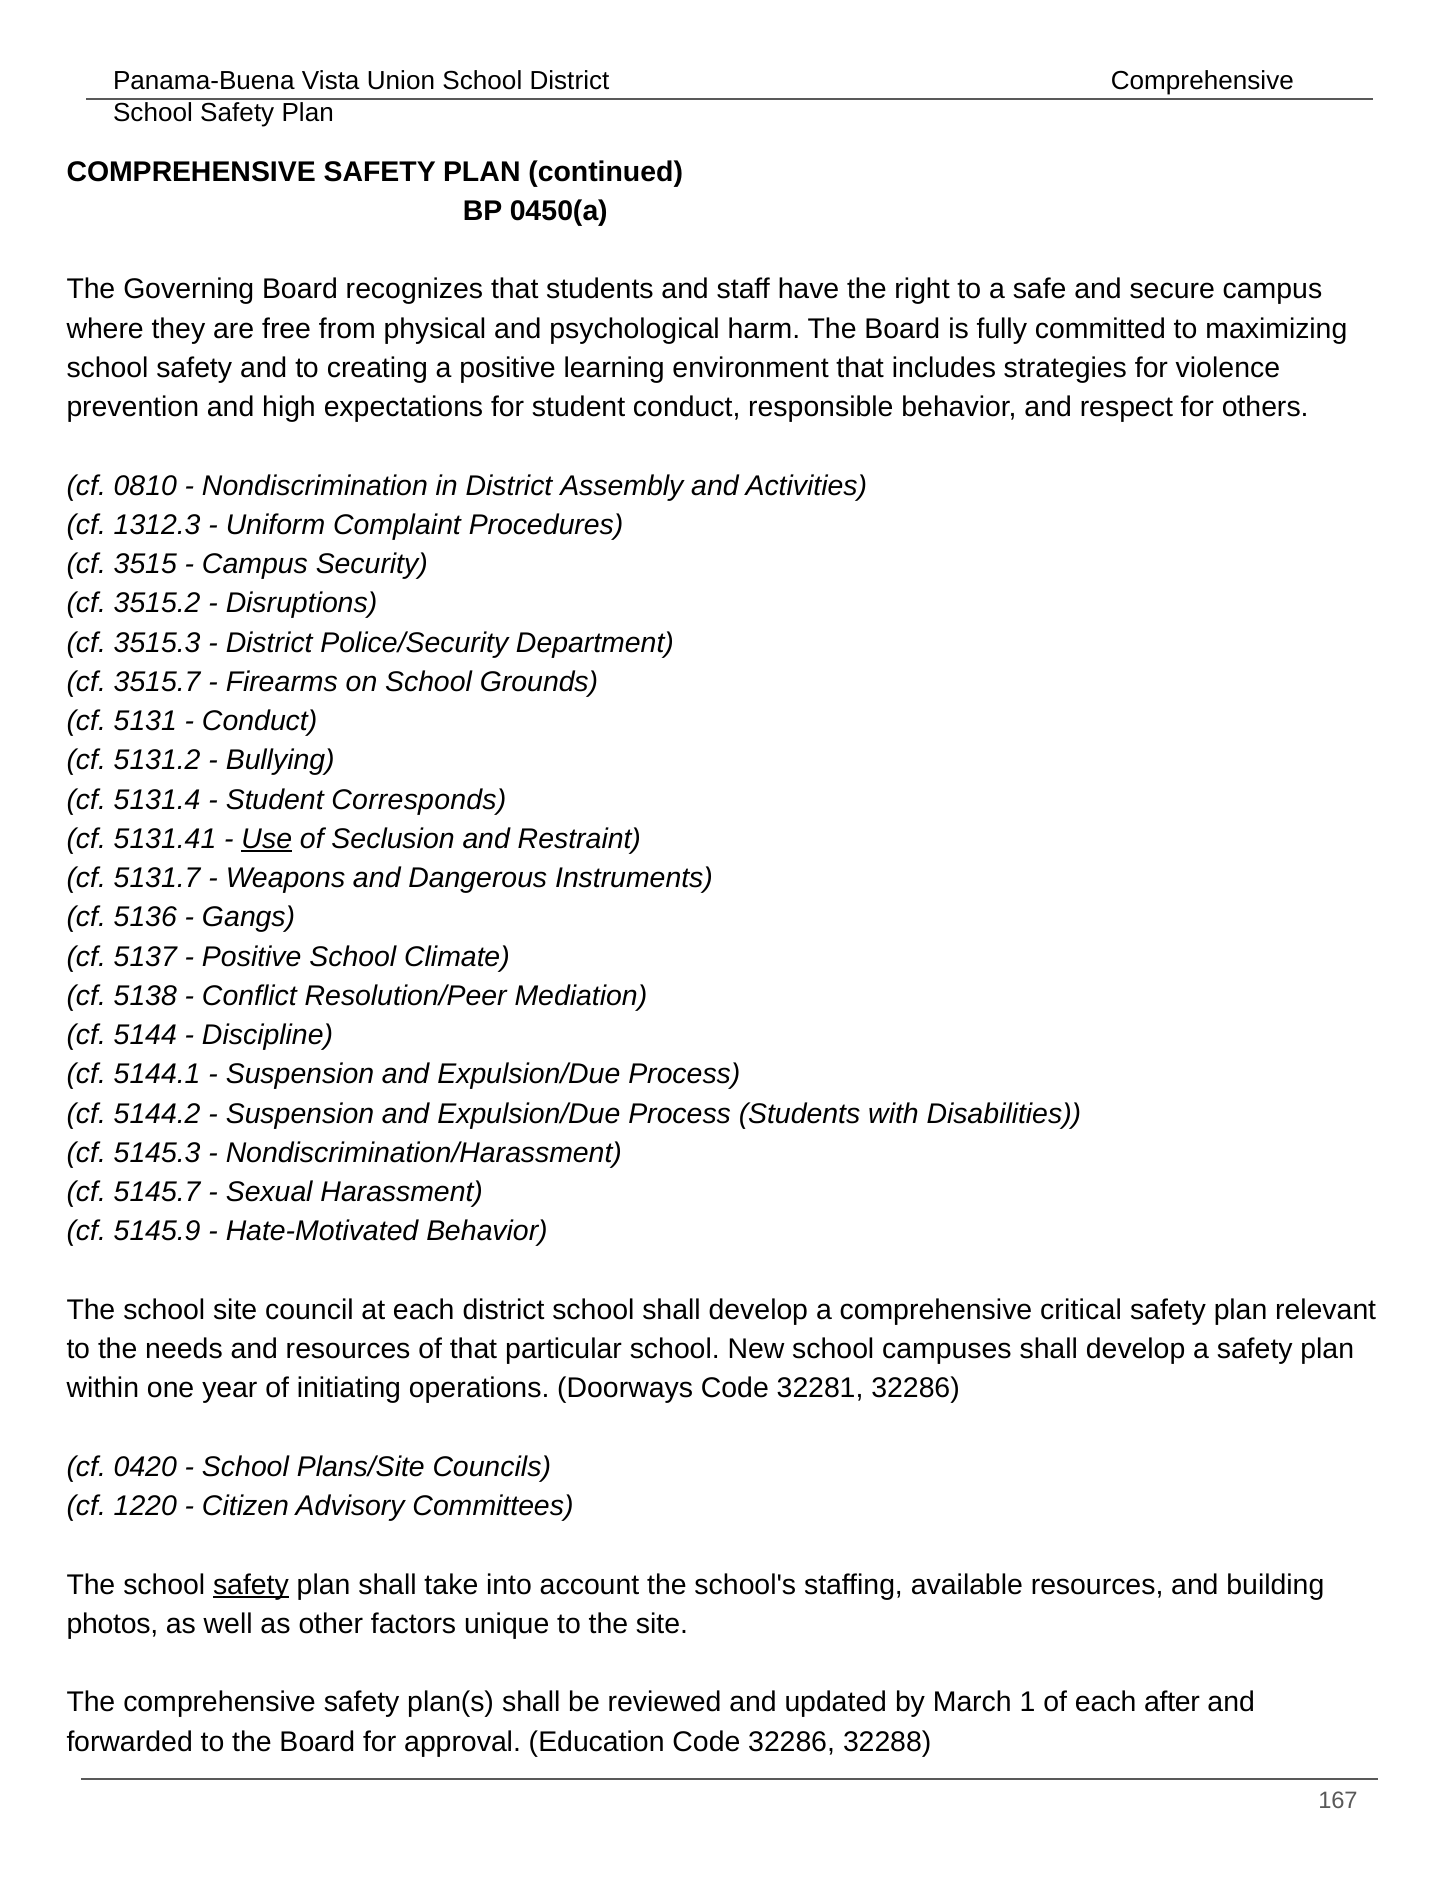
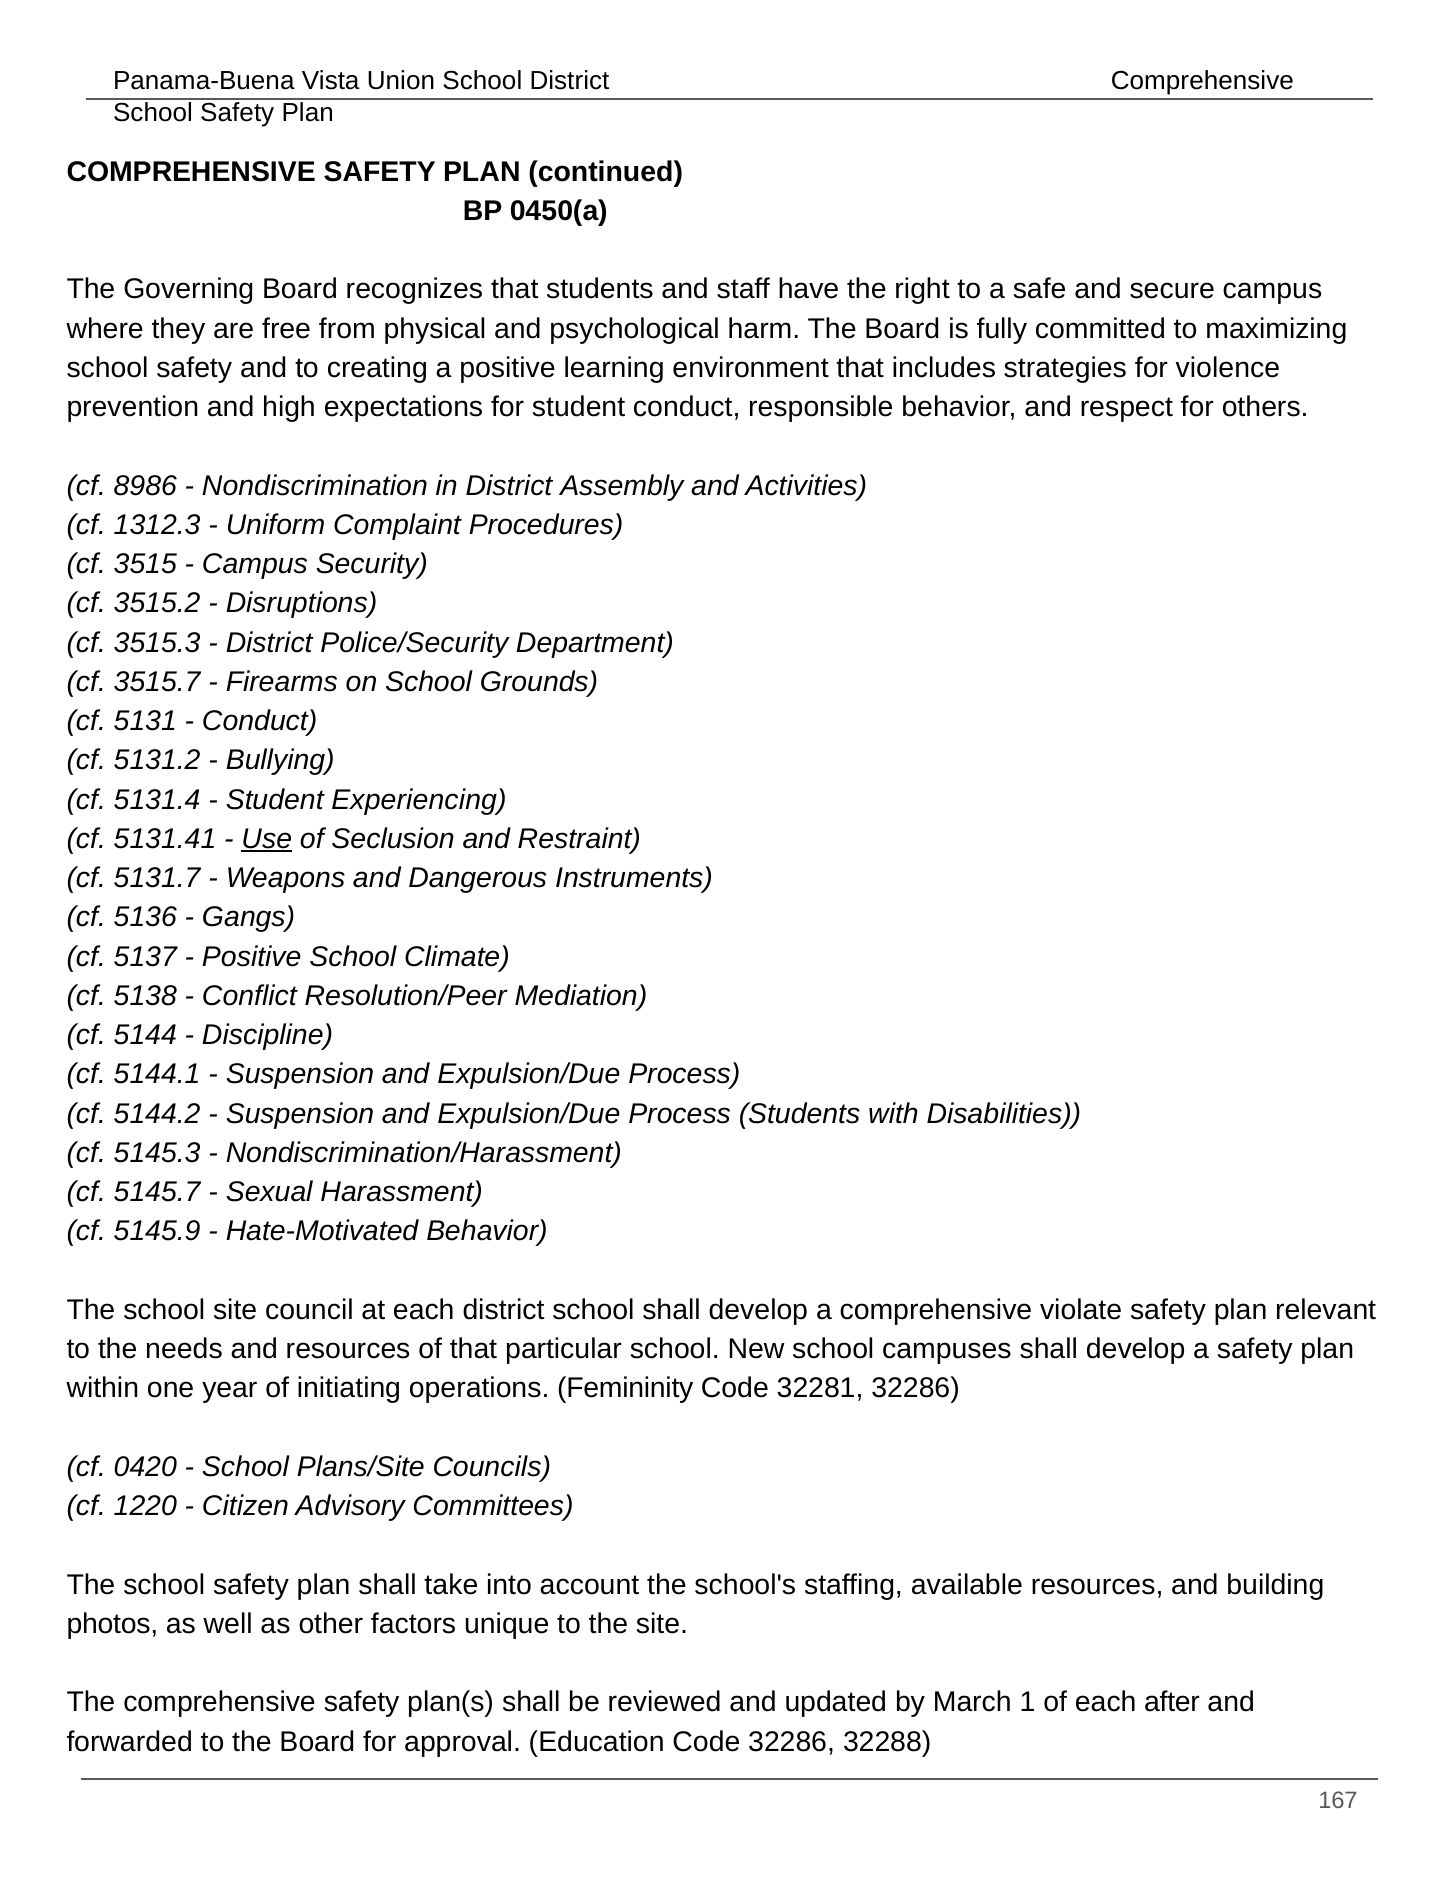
0810: 0810 -> 8986
Corresponds: Corresponds -> Experiencing
critical: critical -> violate
Doorways: Doorways -> Femininity
safety at (251, 1585) underline: present -> none
